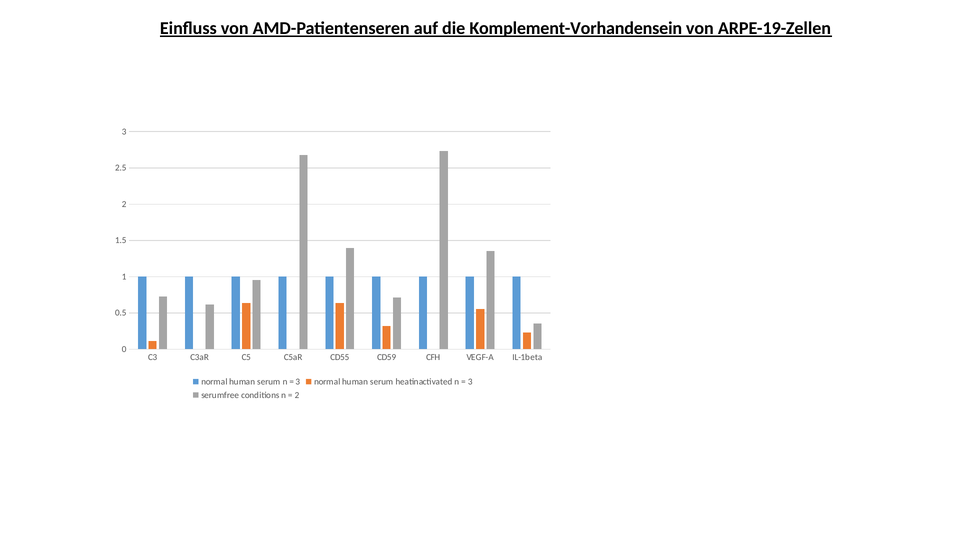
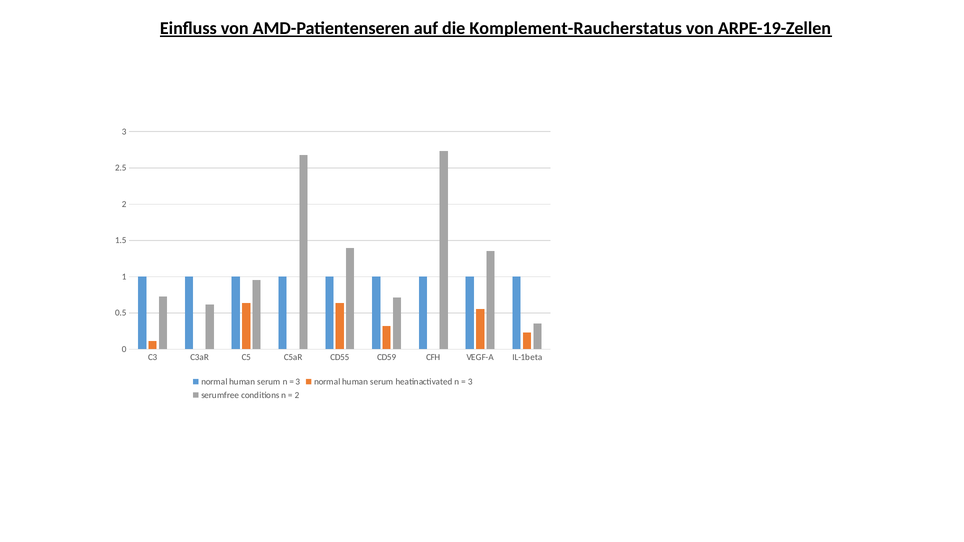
Komplement-Vorhandensein: Komplement-Vorhandensein -> Komplement-Raucherstatus
